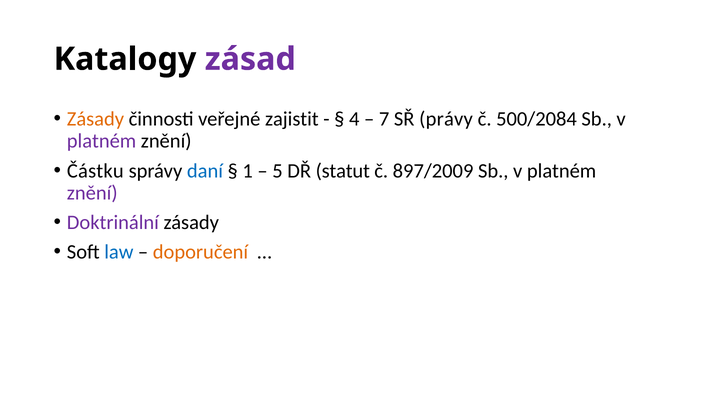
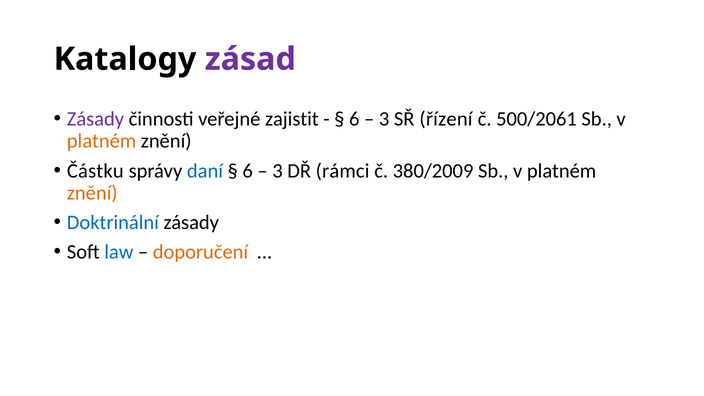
Zásady at (95, 119) colour: orange -> purple
4 at (354, 119): 4 -> 6
7 at (384, 119): 7 -> 3
právy: právy -> řízení
500/2084: 500/2084 -> 500/2061
platném at (102, 141) colour: purple -> orange
1 at (248, 171): 1 -> 6
5 at (277, 171): 5 -> 3
statut: statut -> rámci
897/2009: 897/2009 -> 380/2009
znění at (92, 193) colour: purple -> orange
Doktrinální colour: purple -> blue
